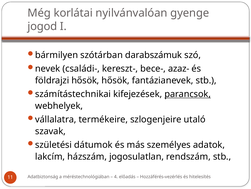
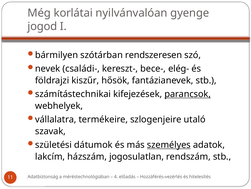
darabszámuk: darabszámuk -> rendszeresen
azaz-: azaz- -> elég-
földrajzi hősök: hősök -> kiszűr
személyes underline: none -> present
